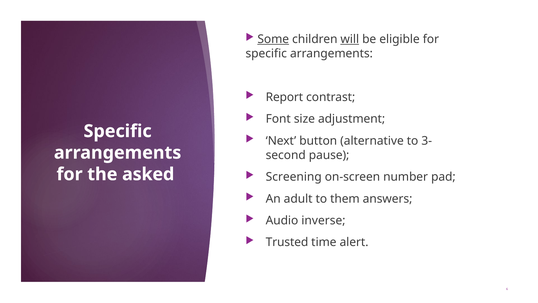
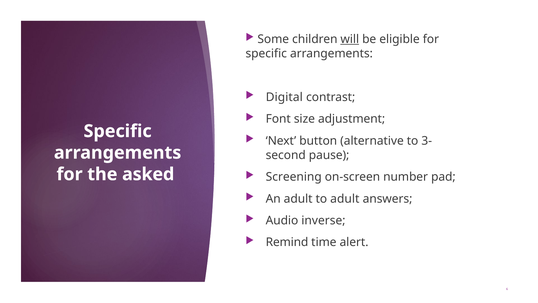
Some underline: present -> none
Report: Report -> Digital
to them: them -> adult
Trusted: Trusted -> Remind
